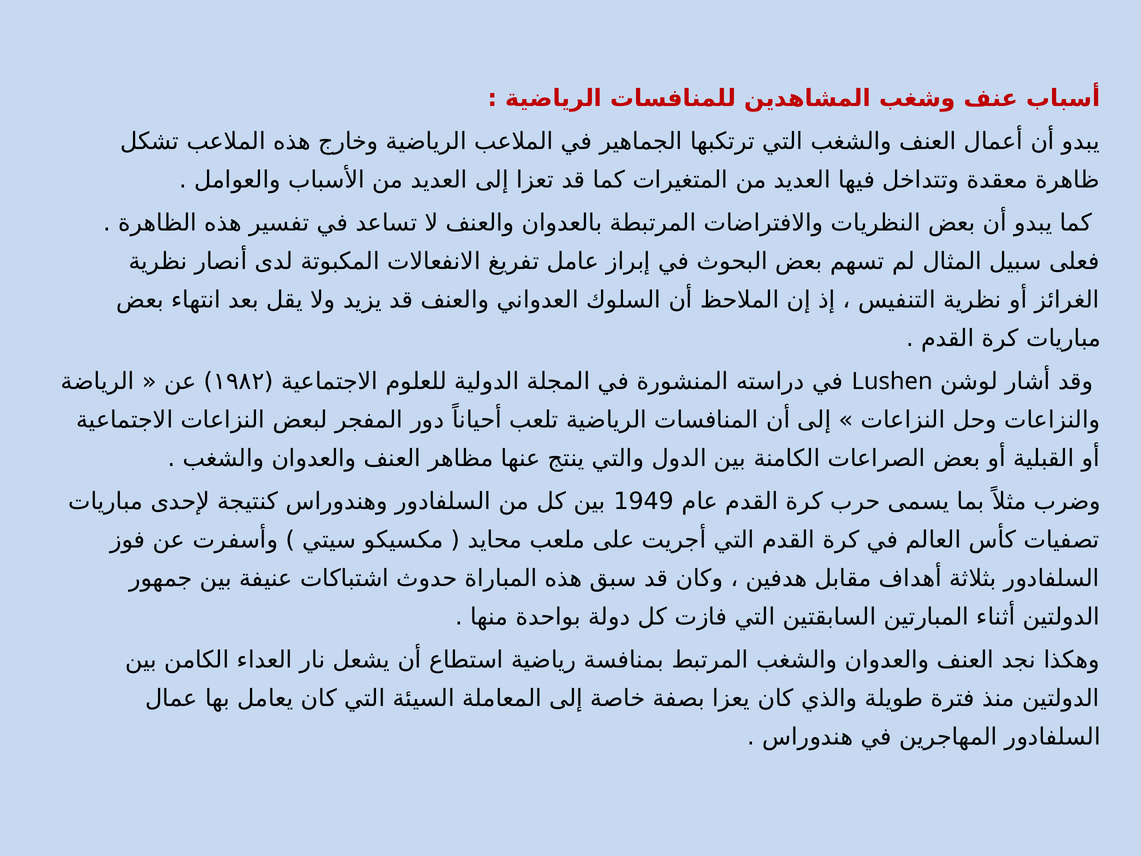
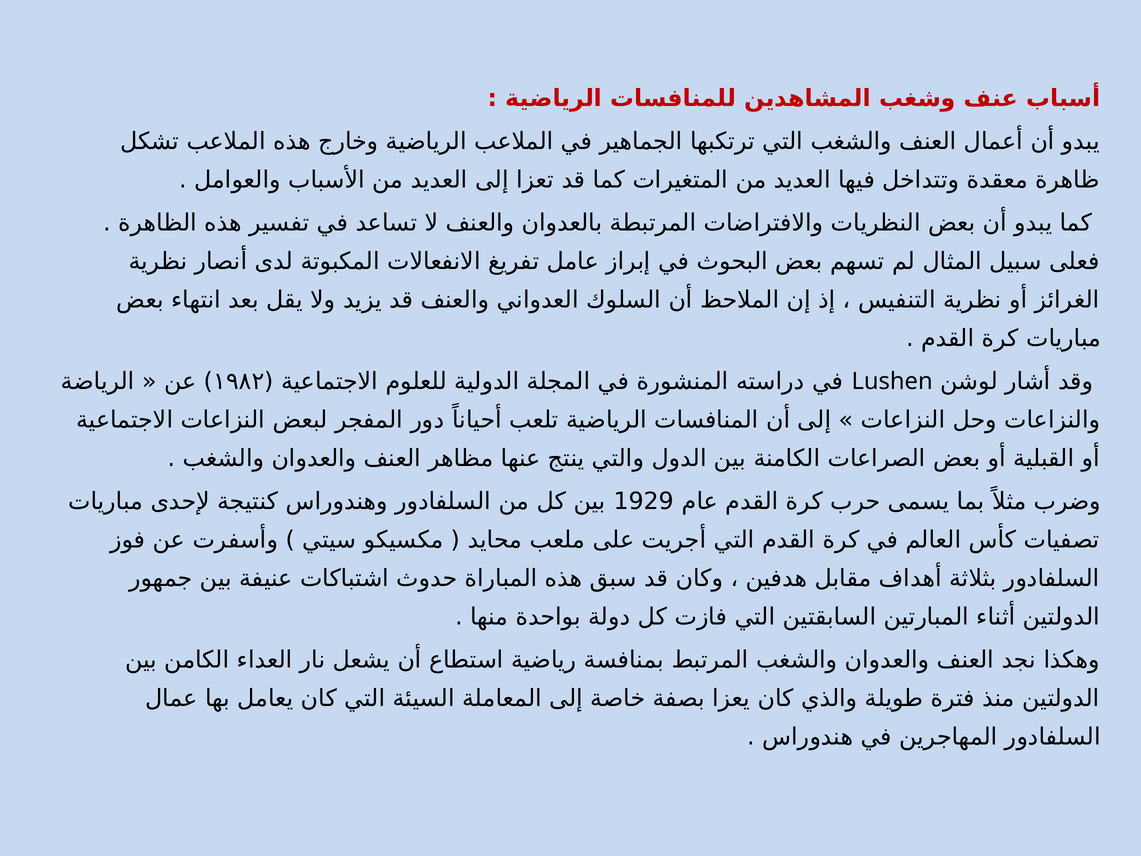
1949: 1949 -> 1929
